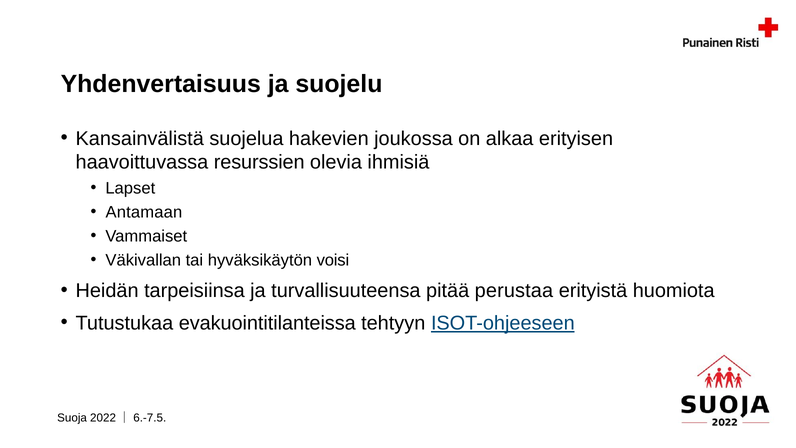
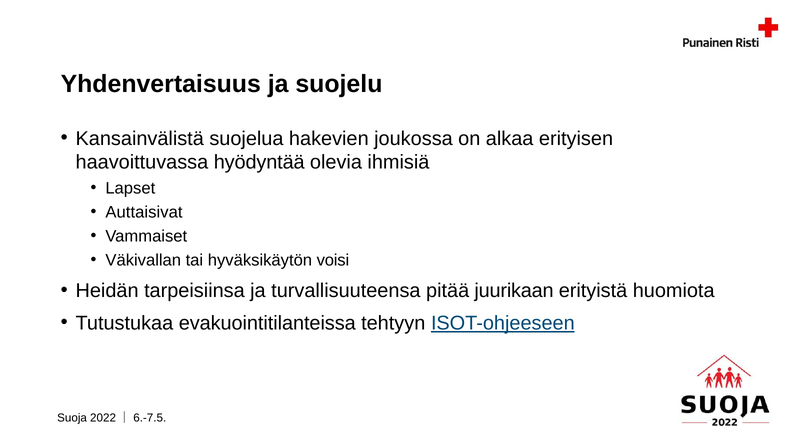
resurssien: resurssien -> hyödyntää
Antamaan: Antamaan -> Auttaisivat
perustaa: perustaa -> juurikaan
